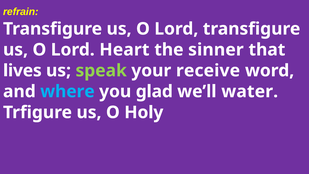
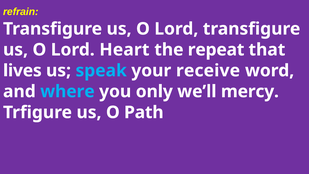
sinner: sinner -> repeat
speak colour: light green -> light blue
glad: glad -> only
water: water -> mercy
Holy: Holy -> Path
